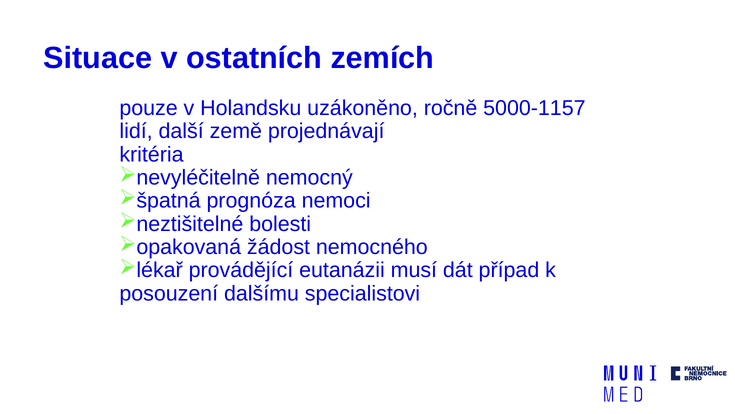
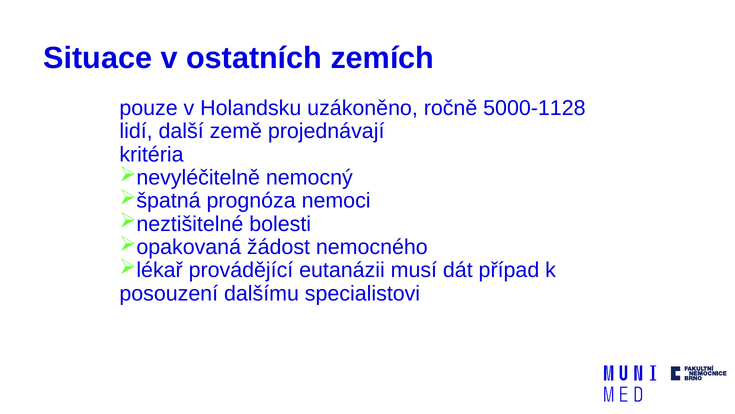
5000-1157: 5000-1157 -> 5000-1128
